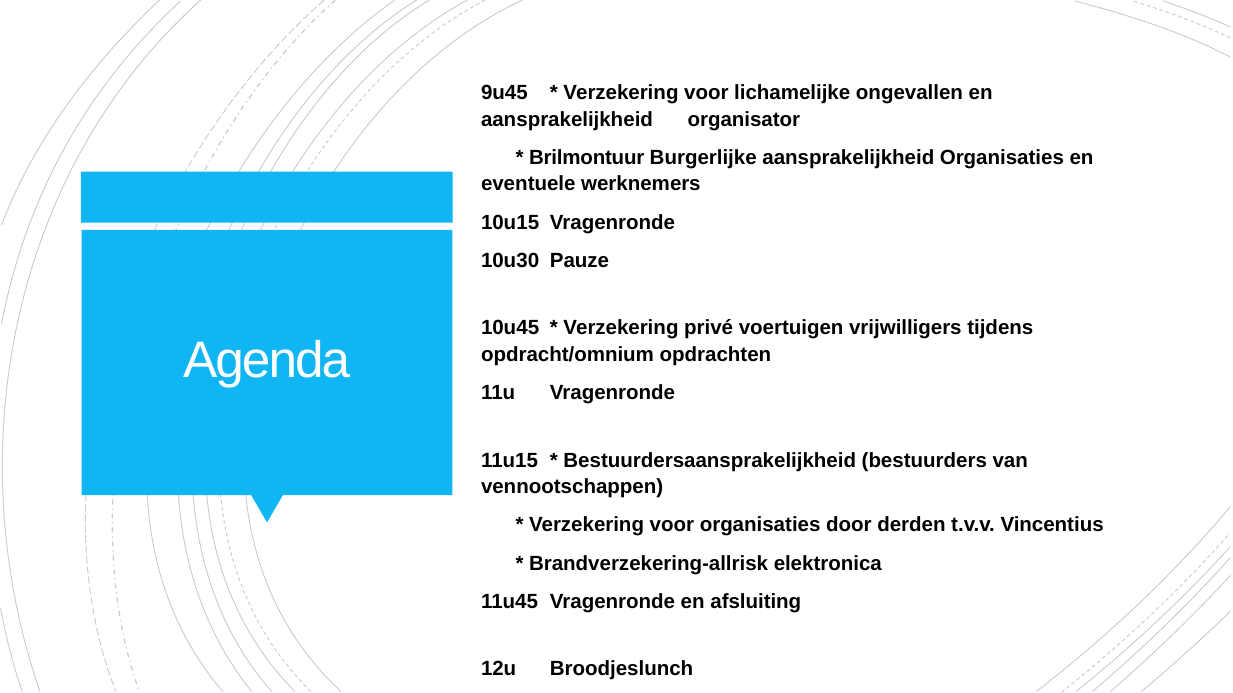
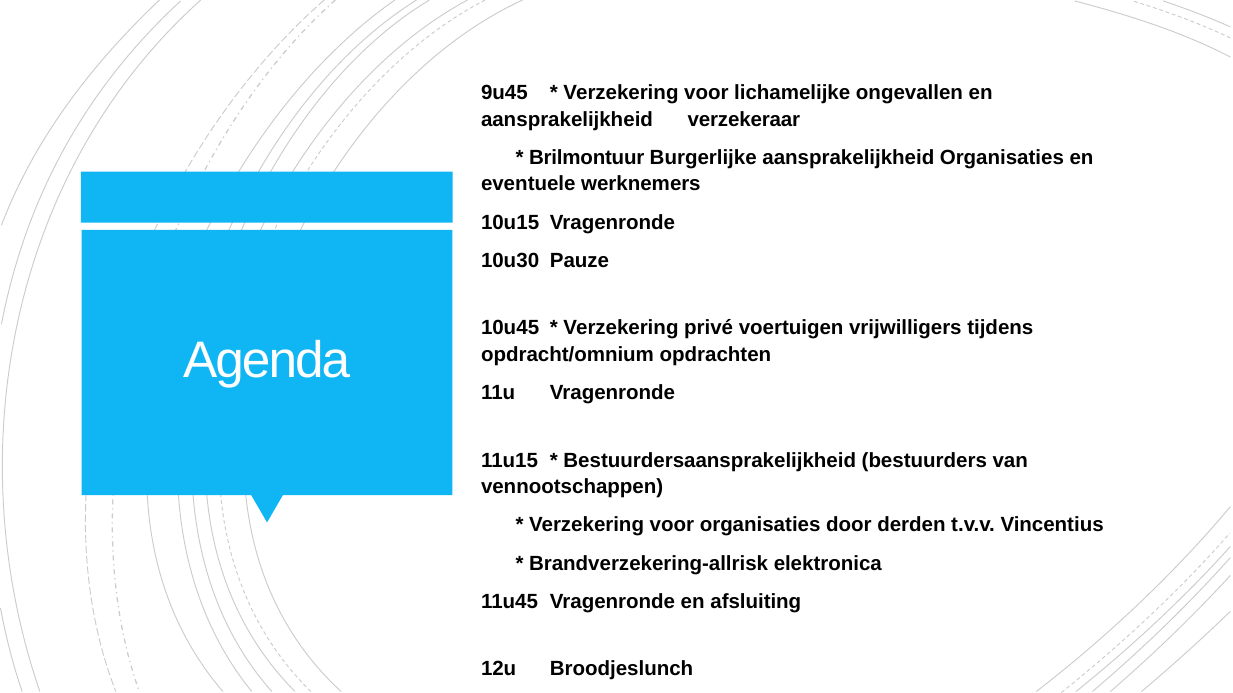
organisator: organisator -> verzekeraar
